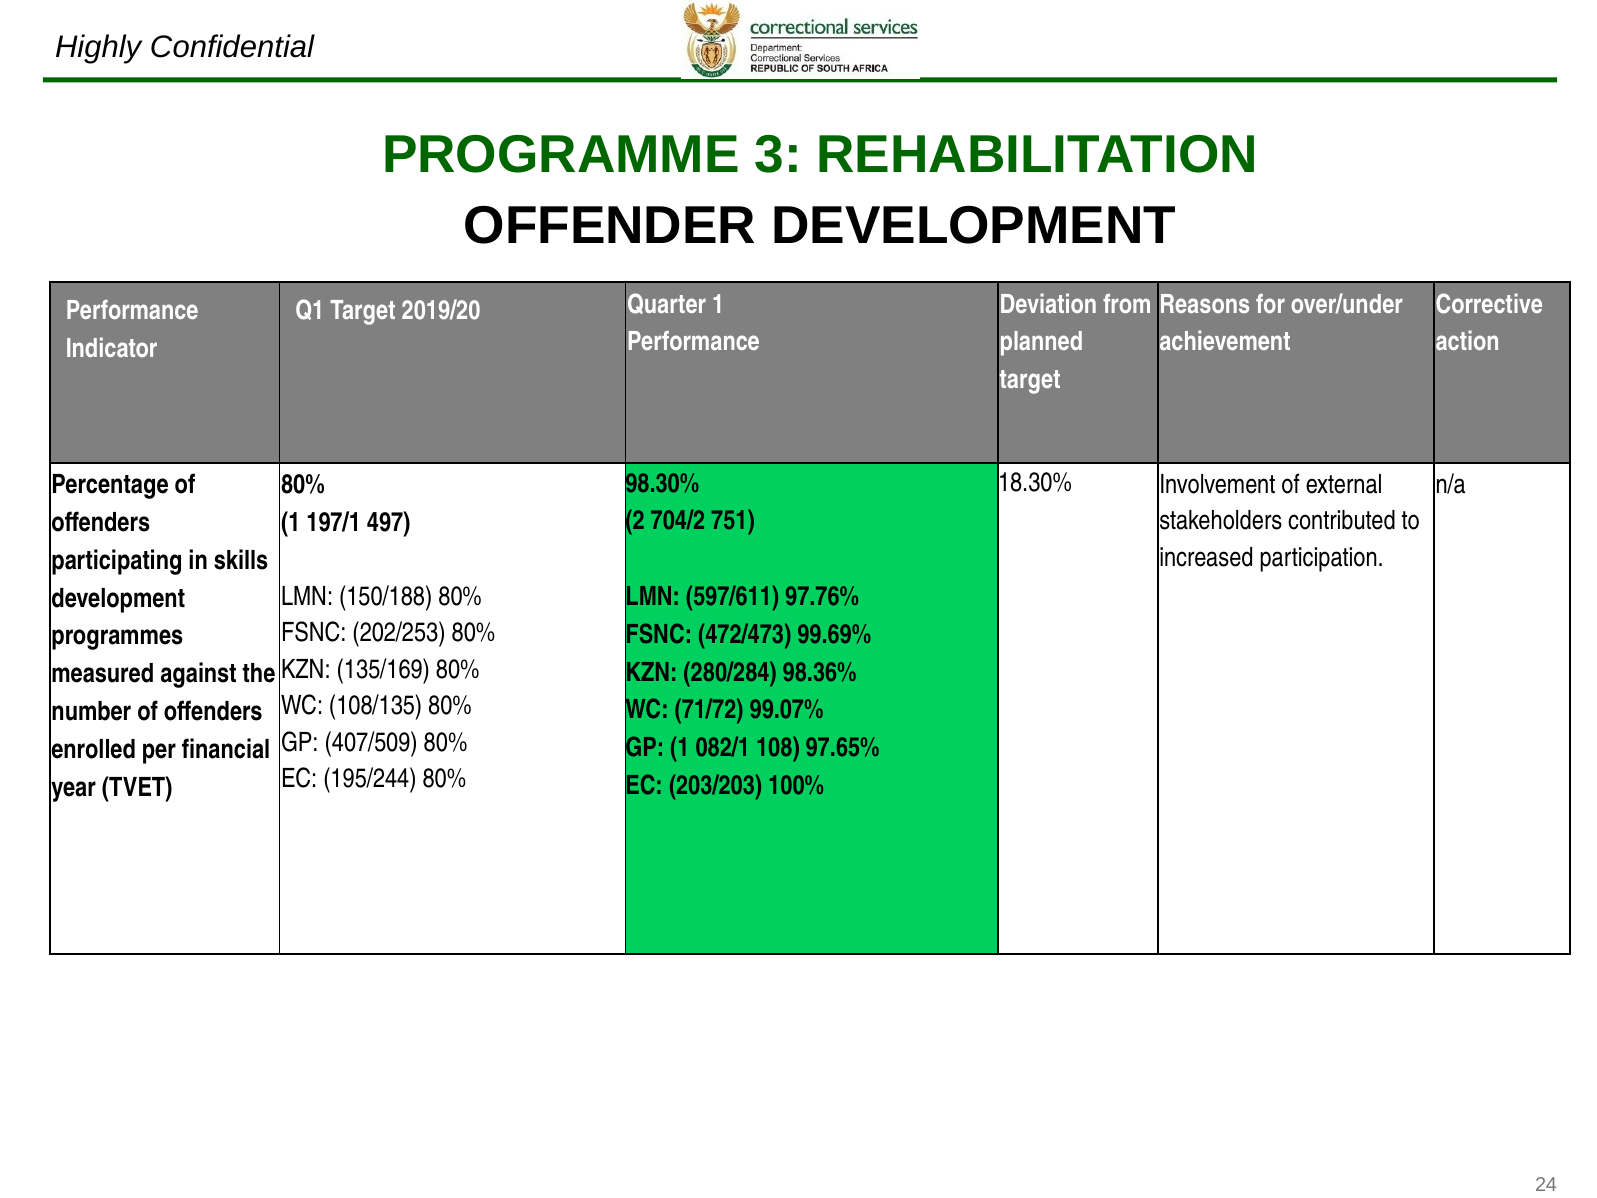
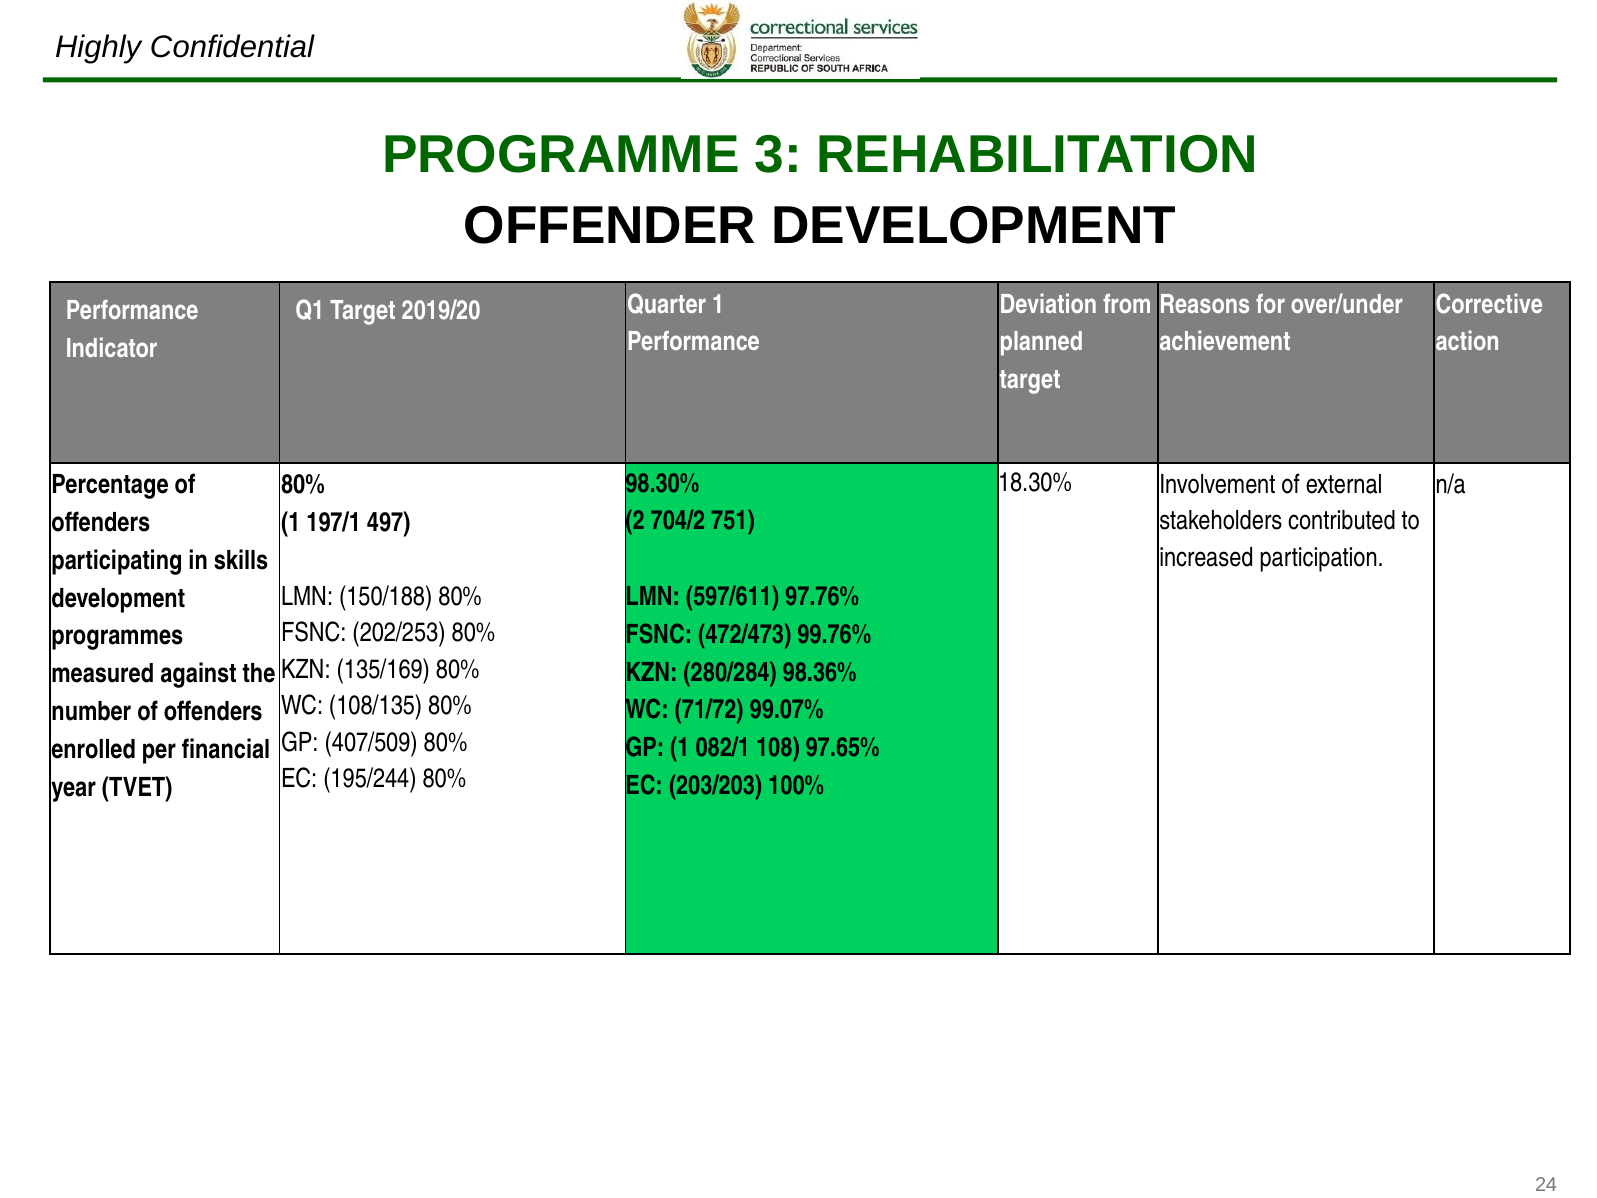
99.69%: 99.69% -> 99.76%
